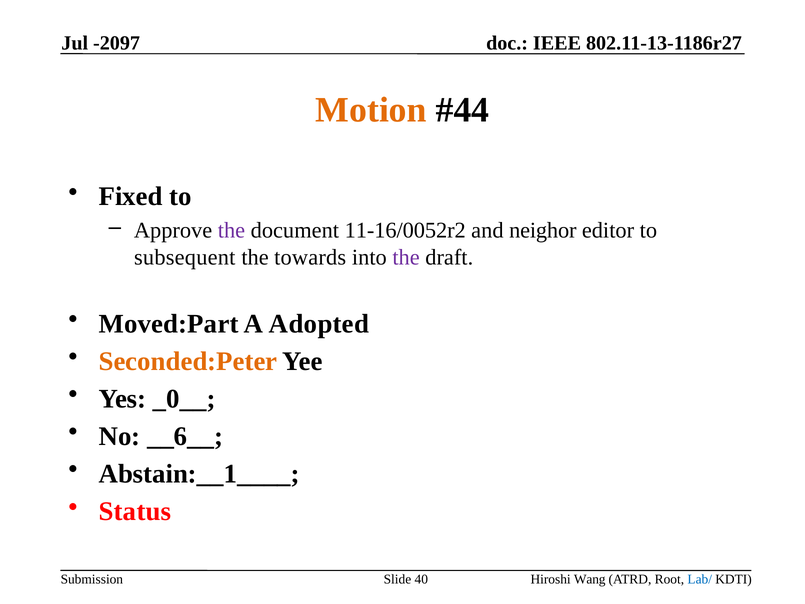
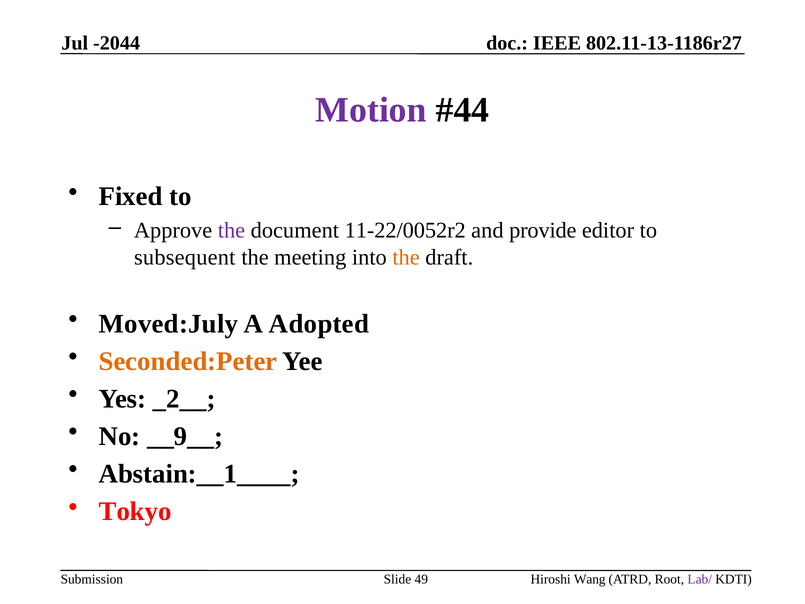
-2097: -2097 -> -2044
Motion colour: orange -> purple
11-16/0052r2: 11-16/0052r2 -> 11-22/0052r2
neighor: neighor -> provide
towards: towards -> meeting
the at (406, 257) colour: purple -> orange
Moved:Part: Moved:Part -> Moved:July
_0__: _0__ -> _2__
__6__: __6__ -> __9__
Status: Status -> Tokyo
40: 40 -> 49
Lab/ colour: blue -> purple
